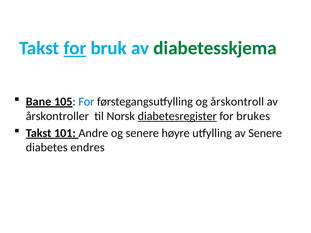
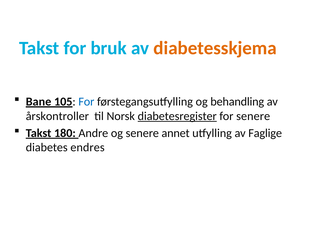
for at (75, 48) underline: present -> none
diabetesskjema colour: green -> orange
årskontroll: årskontroll -> behandling
for brukes: brukes -> senere
101: 101 -> 180
høyre: høyre -> annet
av Senere: Senere -> Faglige
